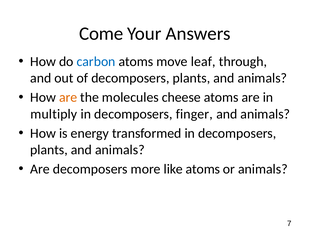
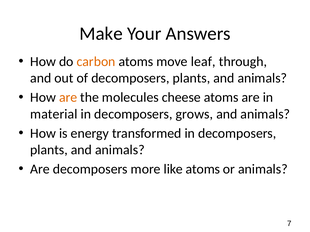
Come: Come -> Make
carbon colour: blue -> orange
multiply: multiply -> material
finger: finger -> grows
